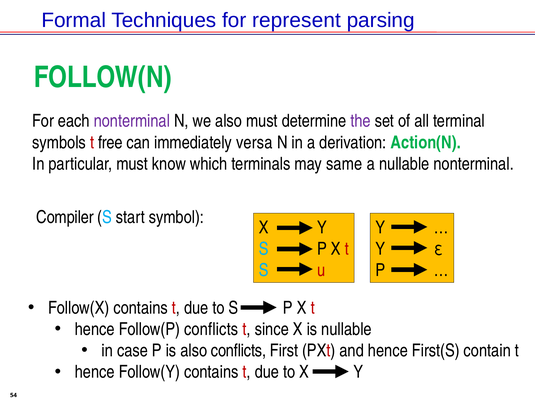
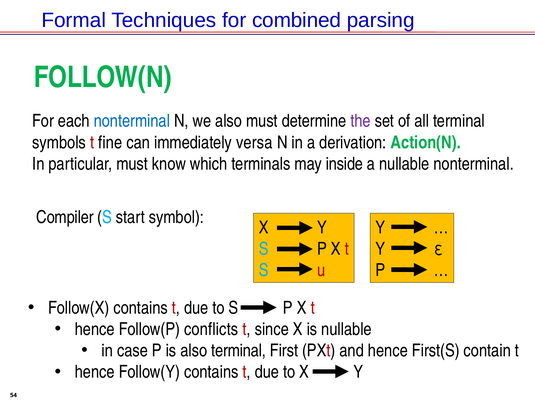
represent: represent -> combined
nonterminal at (132, 121) colour: purple -> blue
free: free -> fine
same: same -> inside
also conflicts: conflicts -> terminal
